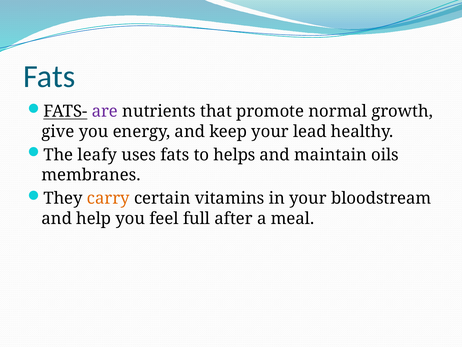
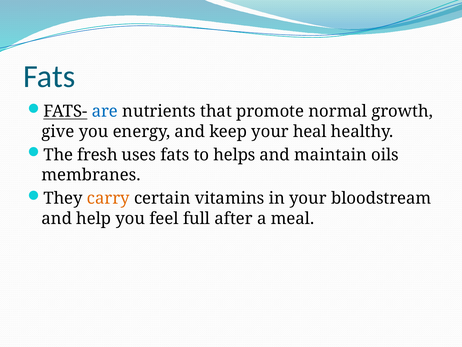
are colour: purple -> blue
lead: lead -> heal
leafy: leafy -> fresh
